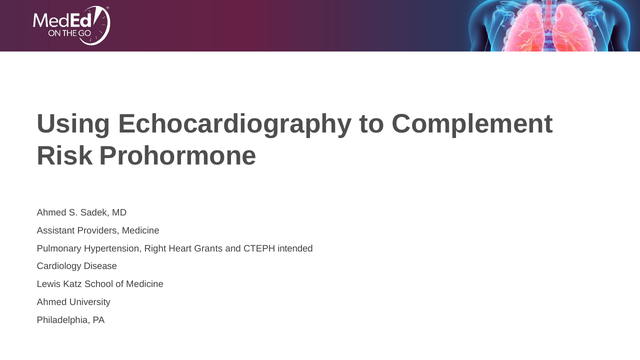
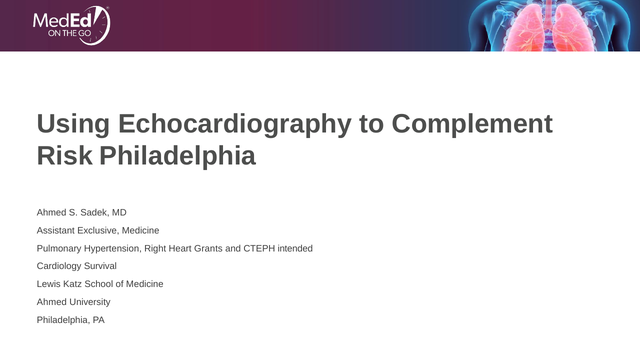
Risk Prohormone: Prohormone -> Philadelphia
Providers: Providers -> Exclusive
Disease: Disease -> Survival
